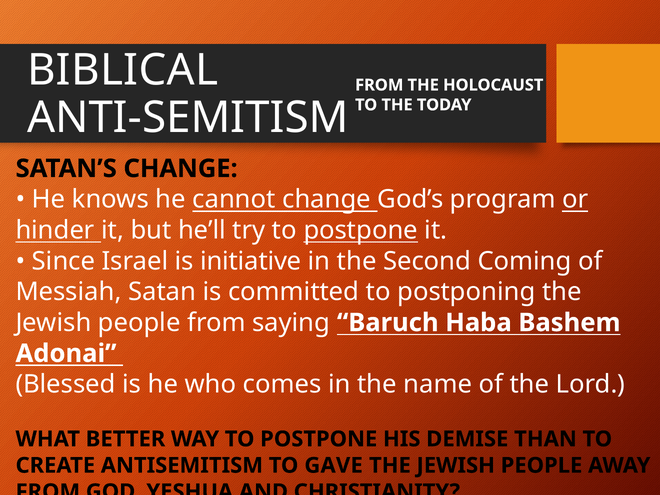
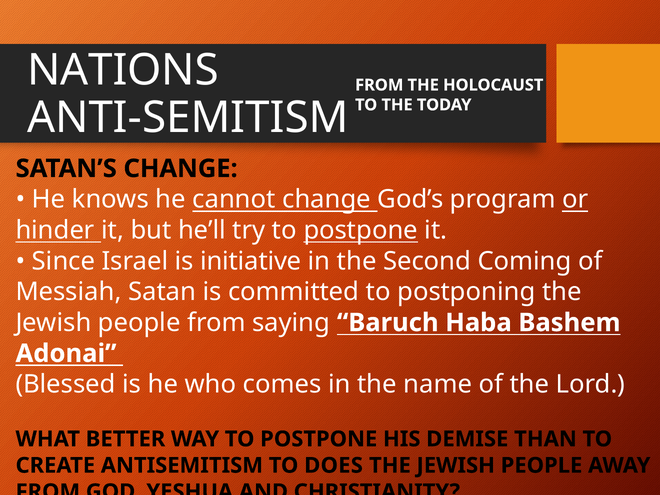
BIBLICAL: BIBLICAL -> NATIONS
GAVE: GAVE -> DOES
